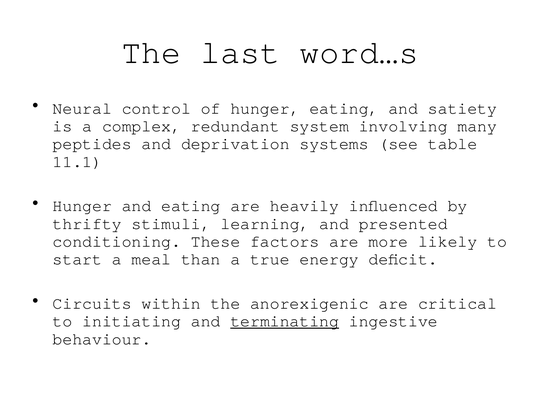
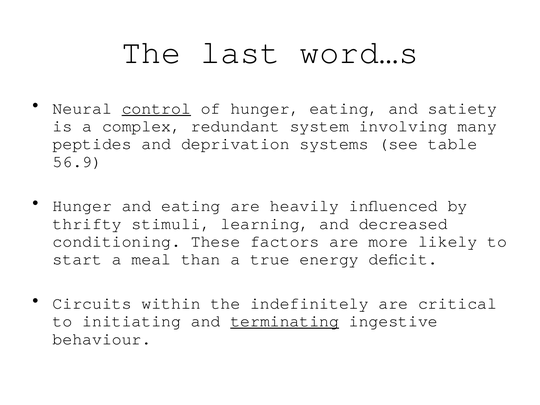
control underline: none -> present
11.1: 11.1 -> 56.9
presented: presented -> decreased
anorexigenic: anorexigenic -> indefinitely
